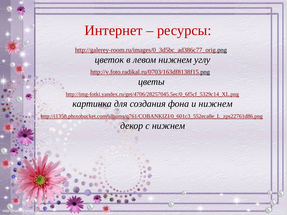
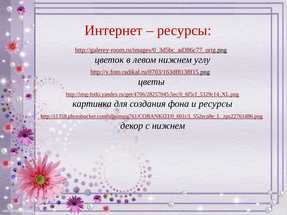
и нижнем: нижнем -> ресурсы
